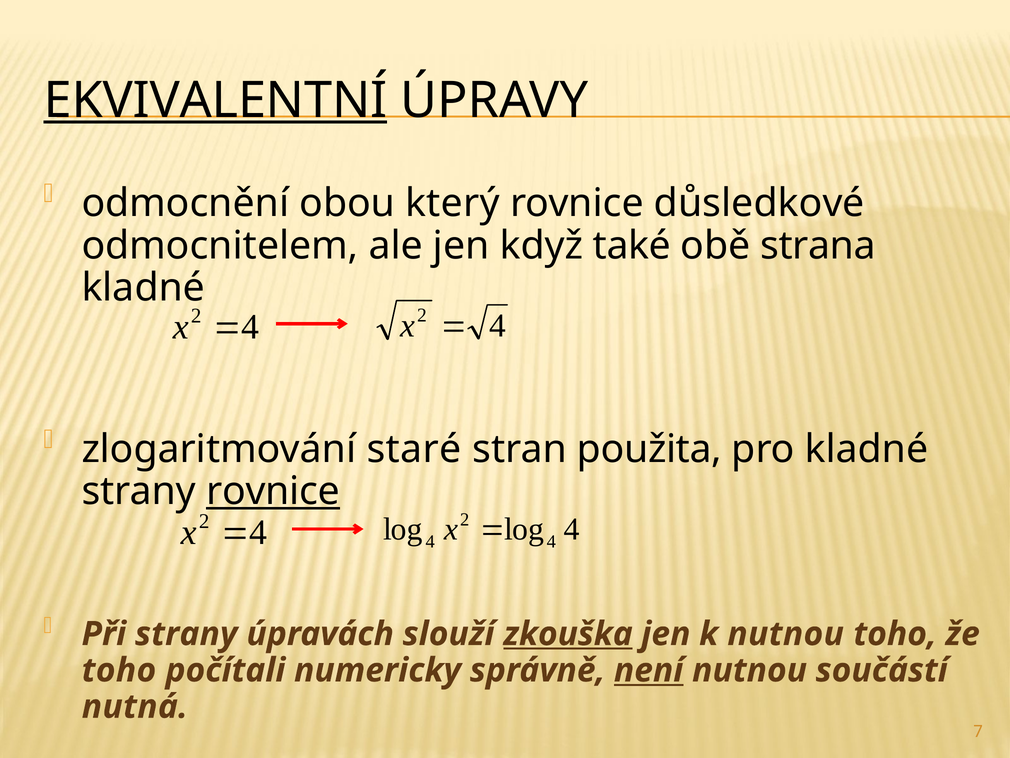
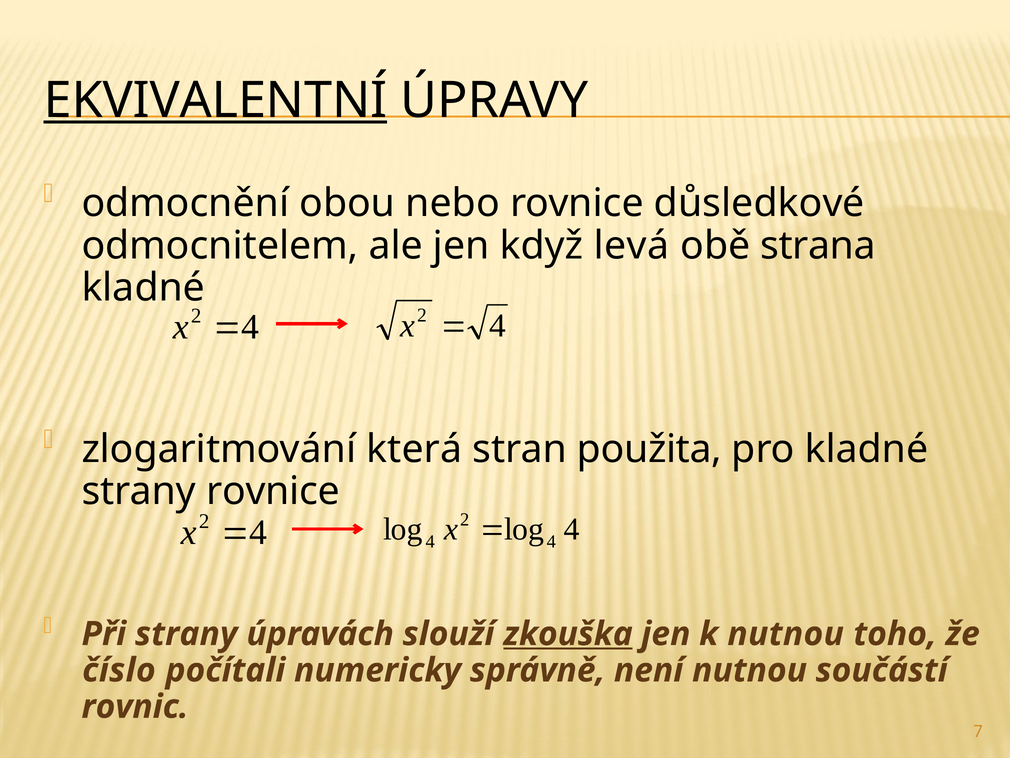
který: který -> nebo
také: také -> levá
staré: staré -> která
rovnice at (273, 491) underline: present -> none
toho at (119, 670): toho -> číslo
není underline: present -> none
nutná: nutná -> rovnic
